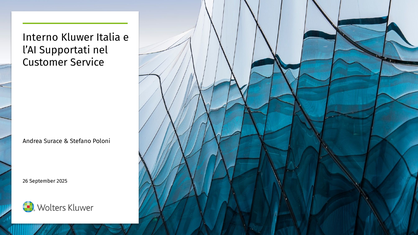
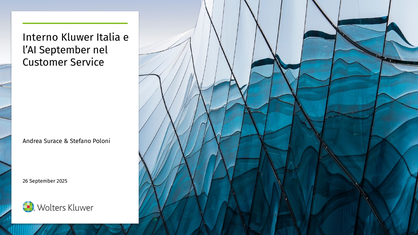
l’AI Supportati: Supportati -> September
